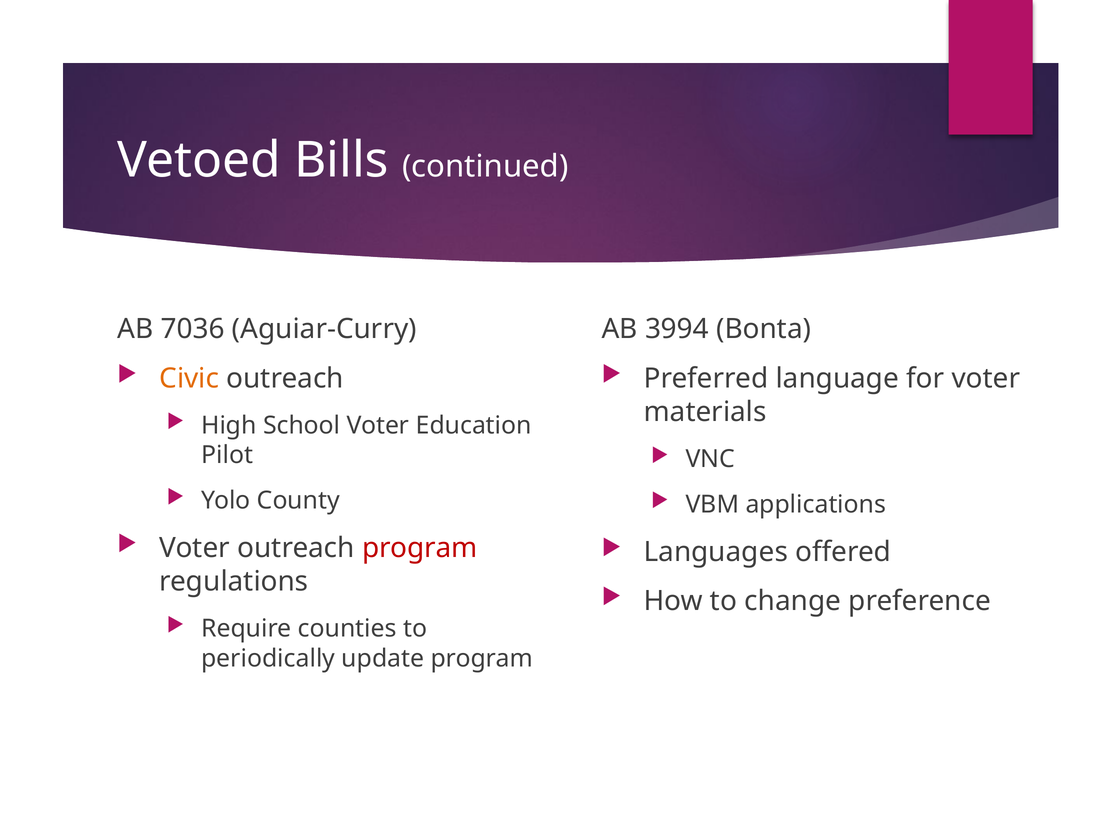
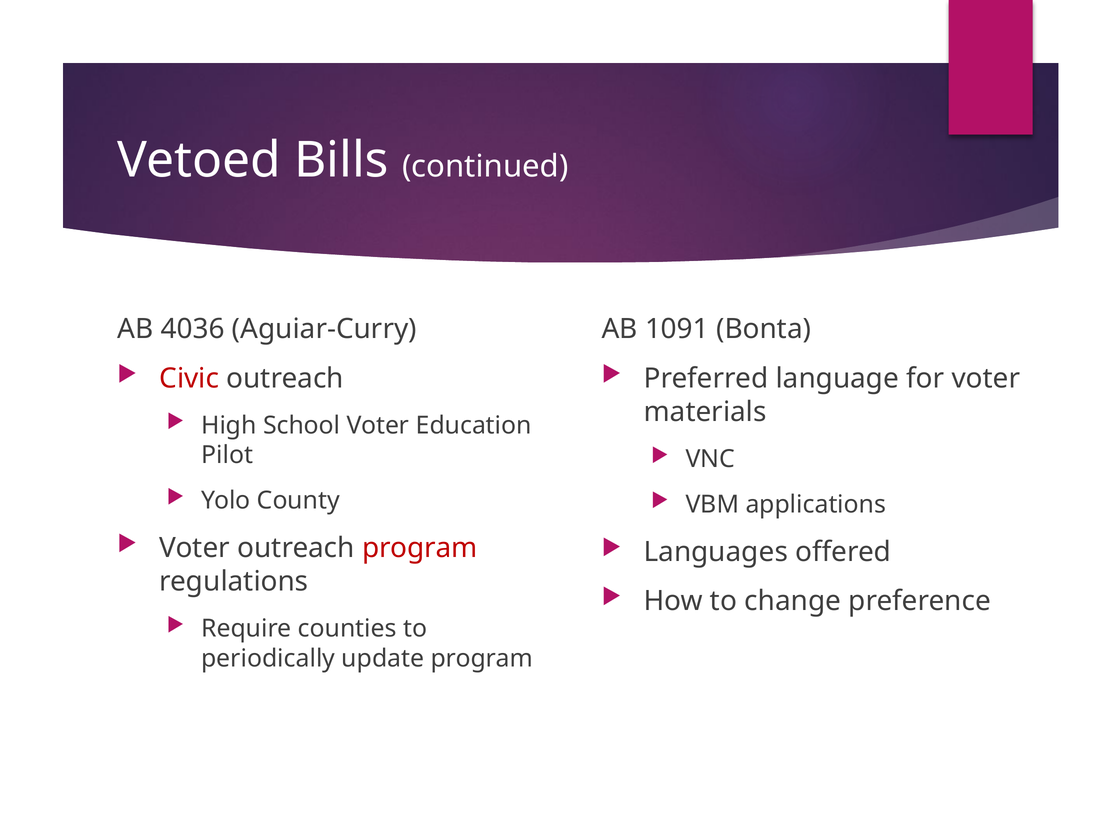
7036: 7036 -> 4036
3994: 3994 -> 1091
Civic colour: orange -> red
